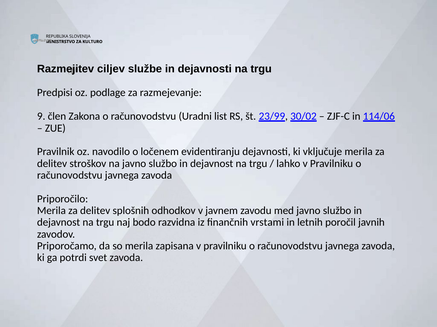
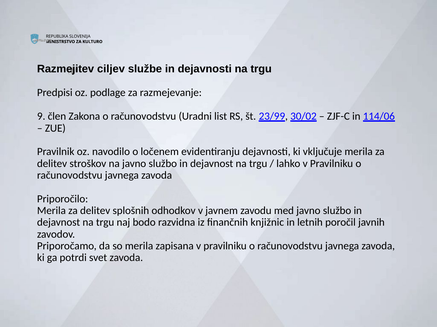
vrstami: vrstami -> knjižnic
